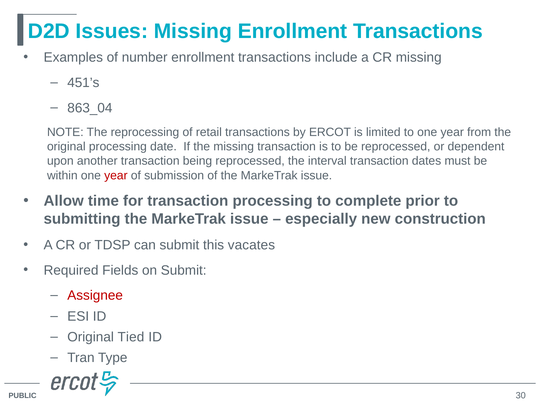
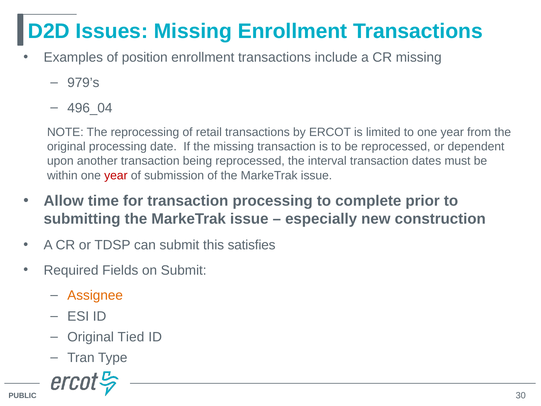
number: number -> position
451’s: 451’s -> 979’s
863_04: 863_04 -> 496_04
vacates: vacates -> satisfies
Assignee colour: red -> orange
